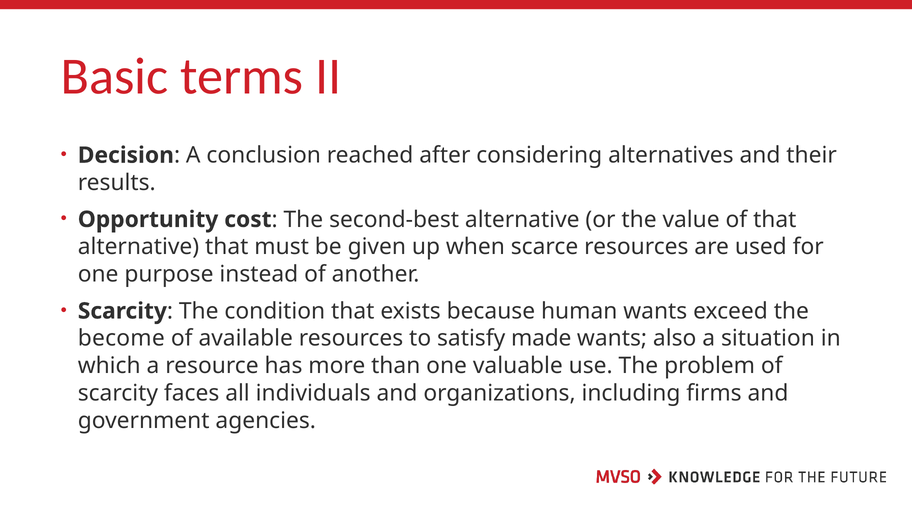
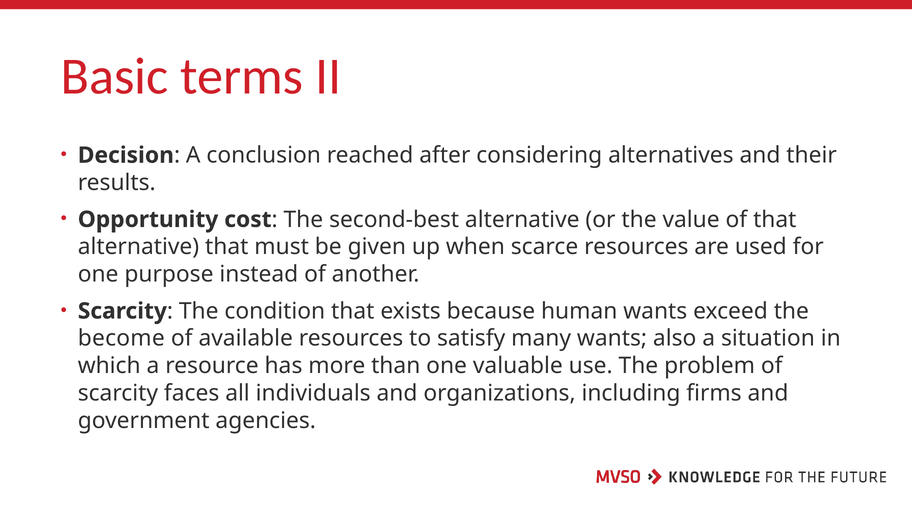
made: made -> many
